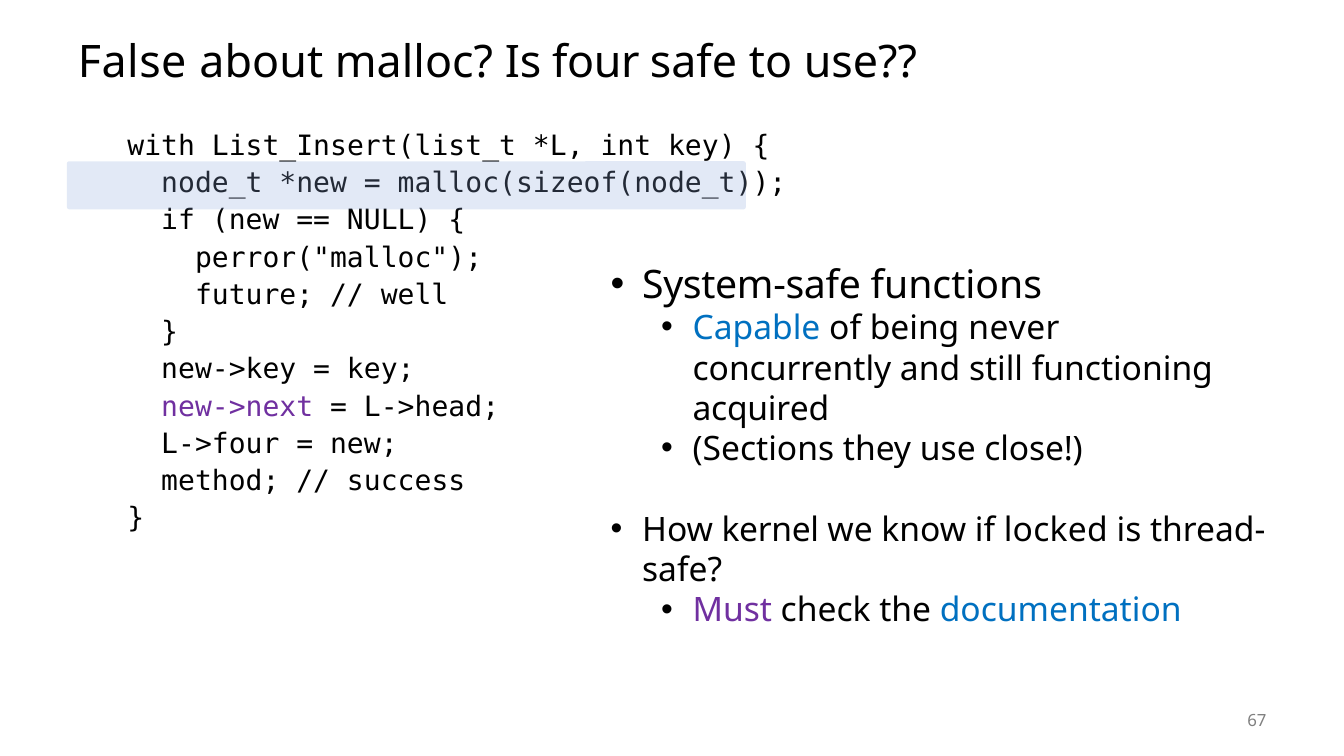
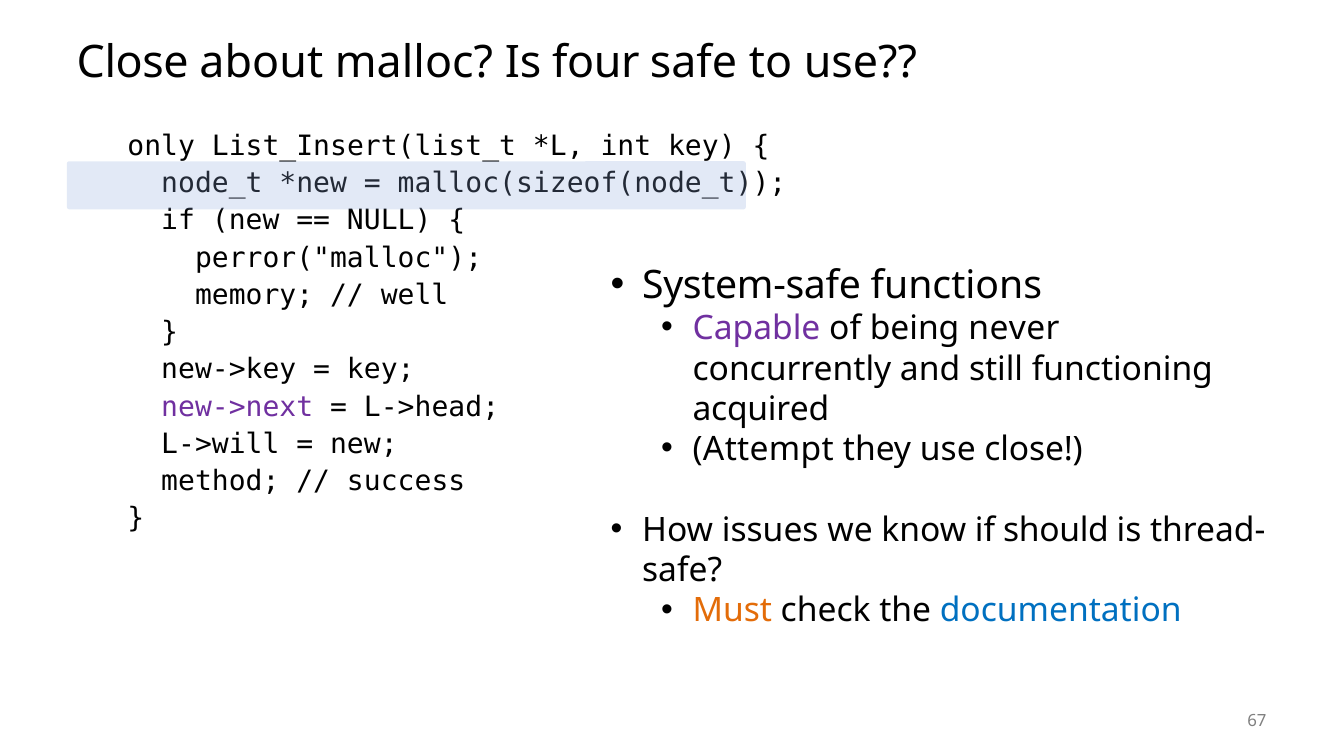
False at (132, 63): False -> Close
with: with -> only
future: future -> memory
Capable colour: blue -> purple
L->four: L->four -> L->will
Sections: Sections -> Attempt
kernel: kernel -> issues
locked: locked -> should
Must colour: purple -> orange
